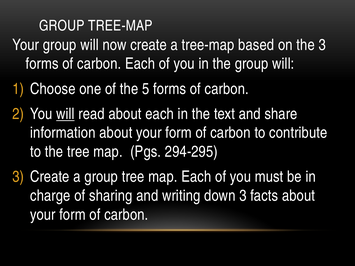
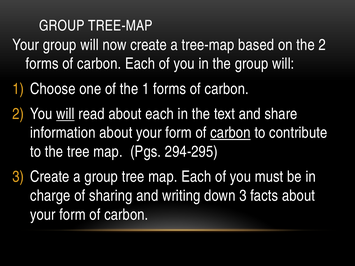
the 3: 3 -> 2
the 5: 5 -> 1
carbon at (230, 133) underline: none -> present
